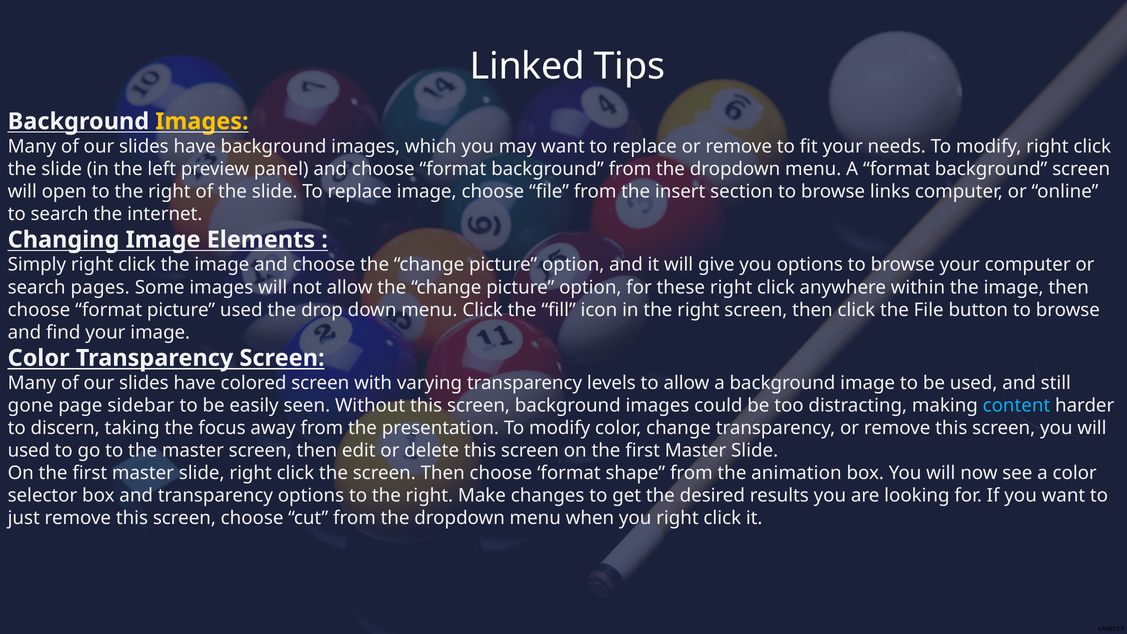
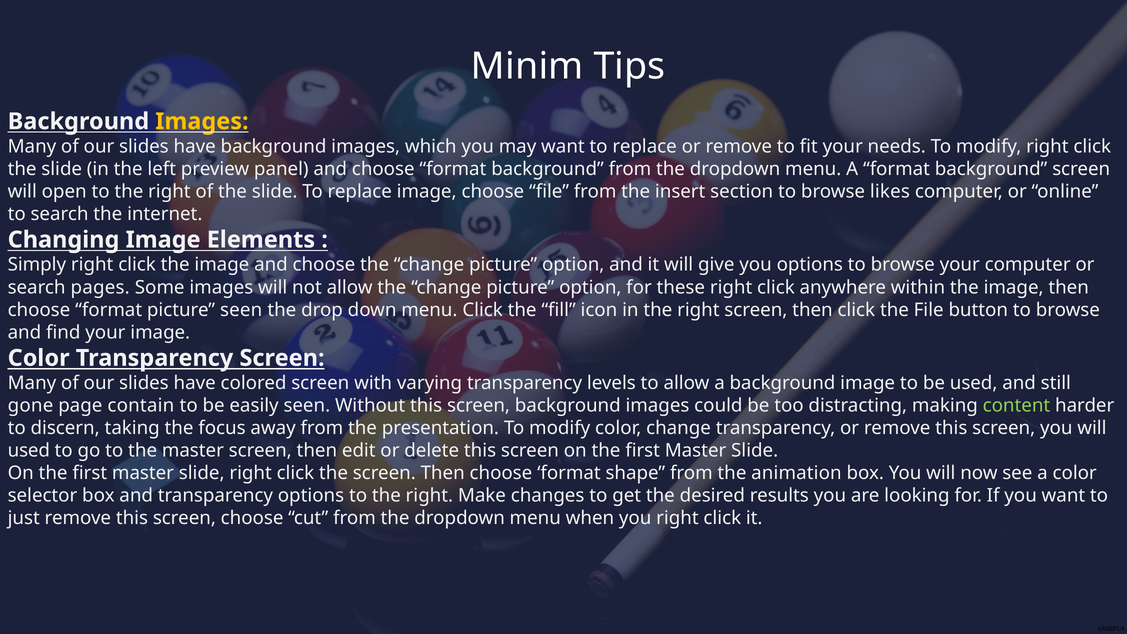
Linked: Linked -> Minim
links: links -> likes
picture used: used -> seen
sidebar: sidebar -> contain
content colour: light blue -> light green
